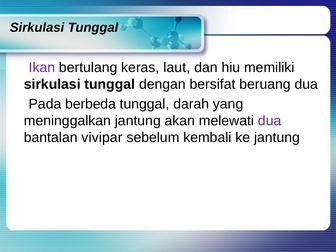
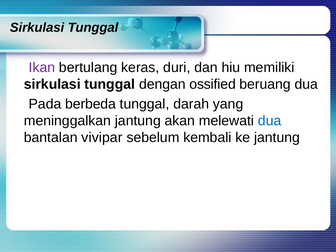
laut: laut -> duri
bersifat: bersifat -> ossified
dua at (270, 121) colour: purple -> blue
